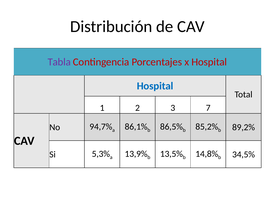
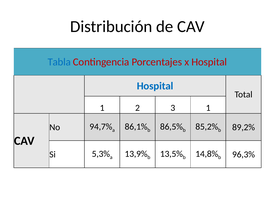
Tabla colour: purple -> blue
3 7: 7 -> 1
34,5%: 34,5% -> 96,3%
